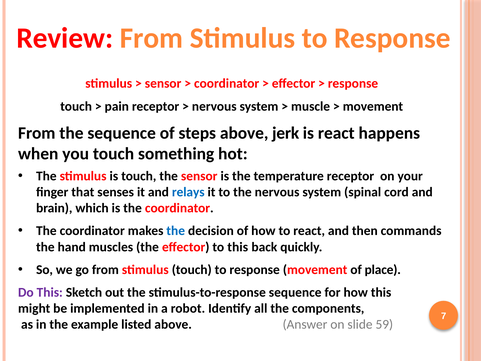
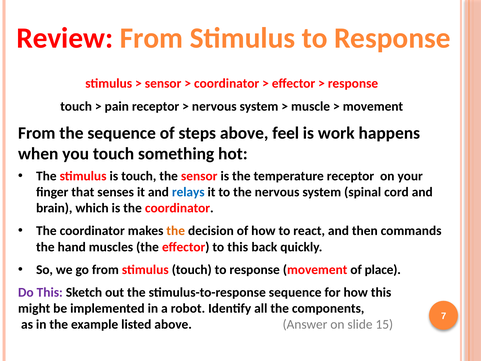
jerk: jerk -> feel
is react: react -> work
the at (176, 231) colour: blue -> orange
59: 59 -> 15
